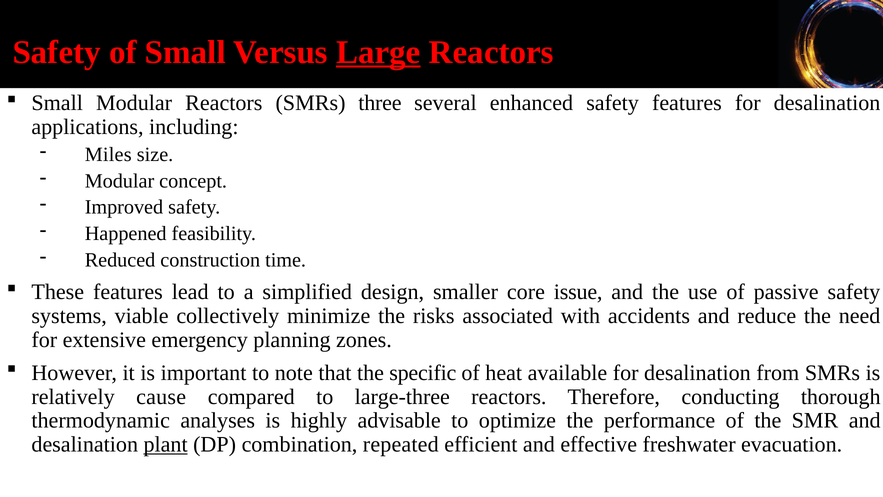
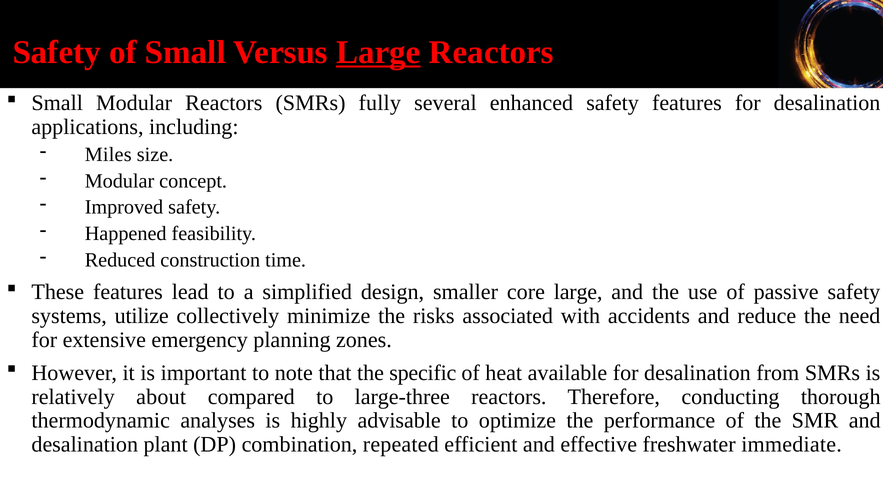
three: three -> fully
core issue: issue -> large
viable: viable -> utilize
cause: cause -> about
plant underline: present -> none
evacuation: evacuation -> immediate
